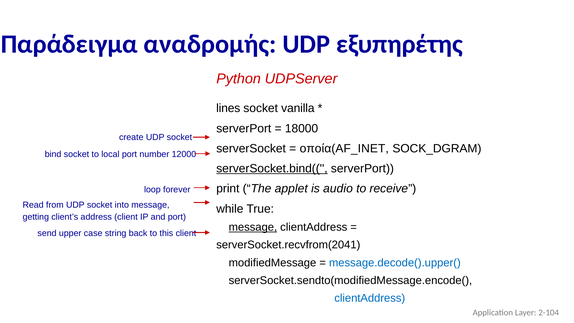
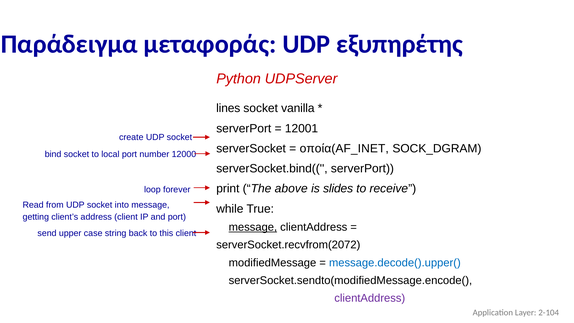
αναδρομής: αναδρομής -> μεταφοράς
18000: 18000 -> 12001
serverSocket.bind(( underline: present -> none
applet: applet -> above
audio: audio -> slides
serverSocket.recvfrom(2041: serverSocket.recvfrom(2041 -> serverSocket.recvfrom(2072
clientAddress at (370, 298) colour: blue -> purple
